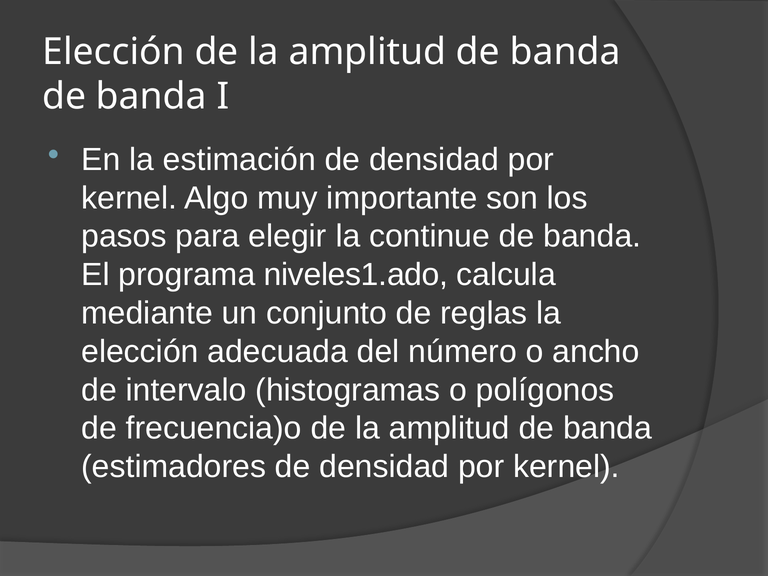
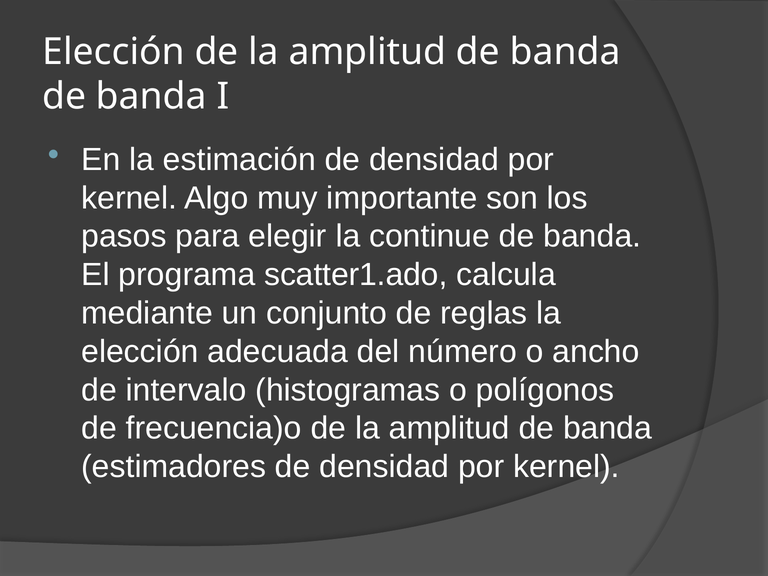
niveles1.ado: niveles1.ado -> scatter1.ado
